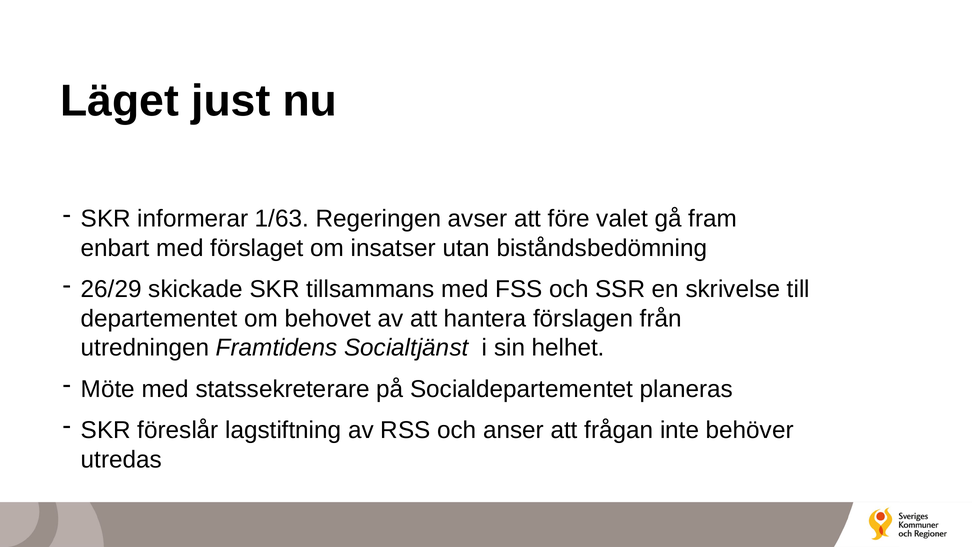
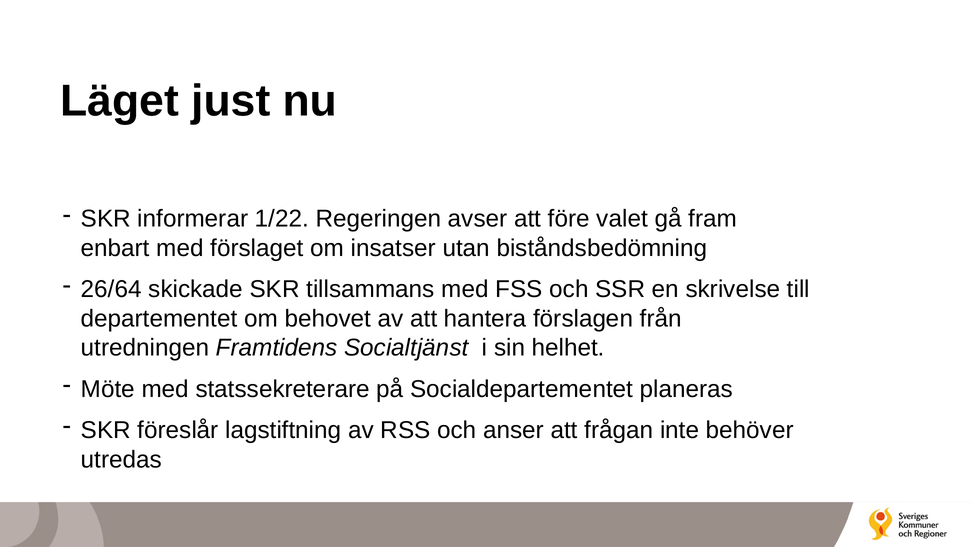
1/63: 1/63 -> 1/22
26/29: 26/29 -> 26/64
